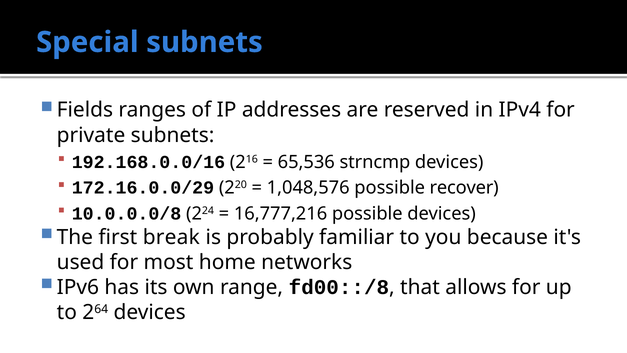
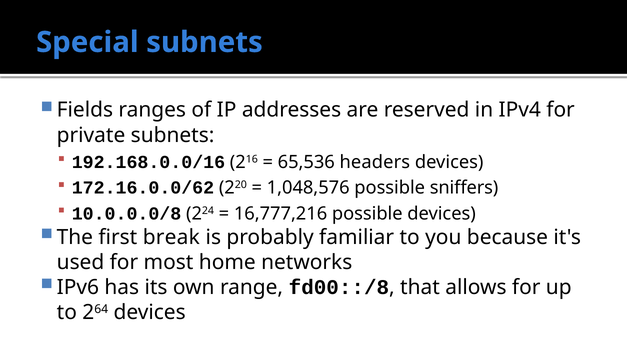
strncmp: strncmp -> headers
172.16.0.0/29: 172.16.0.0/29 -> 172.16.0.0/62
recover: recover -> sniffers
